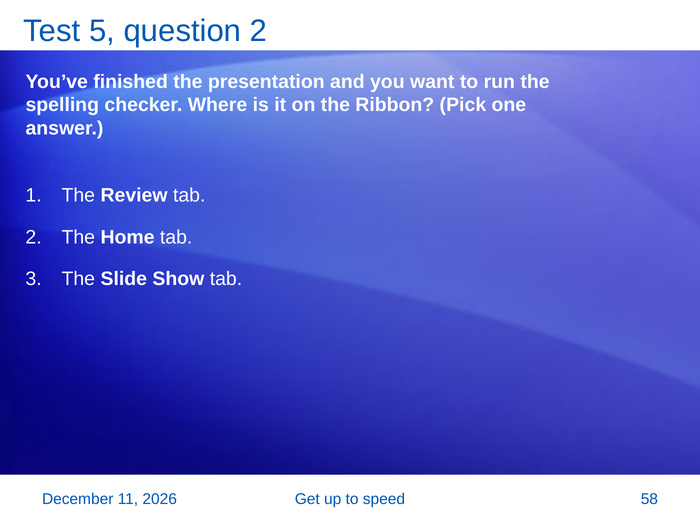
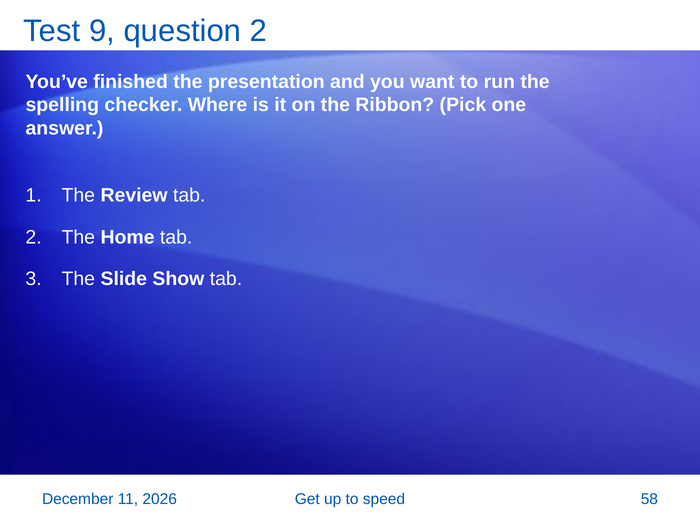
5: 5 -> 9
